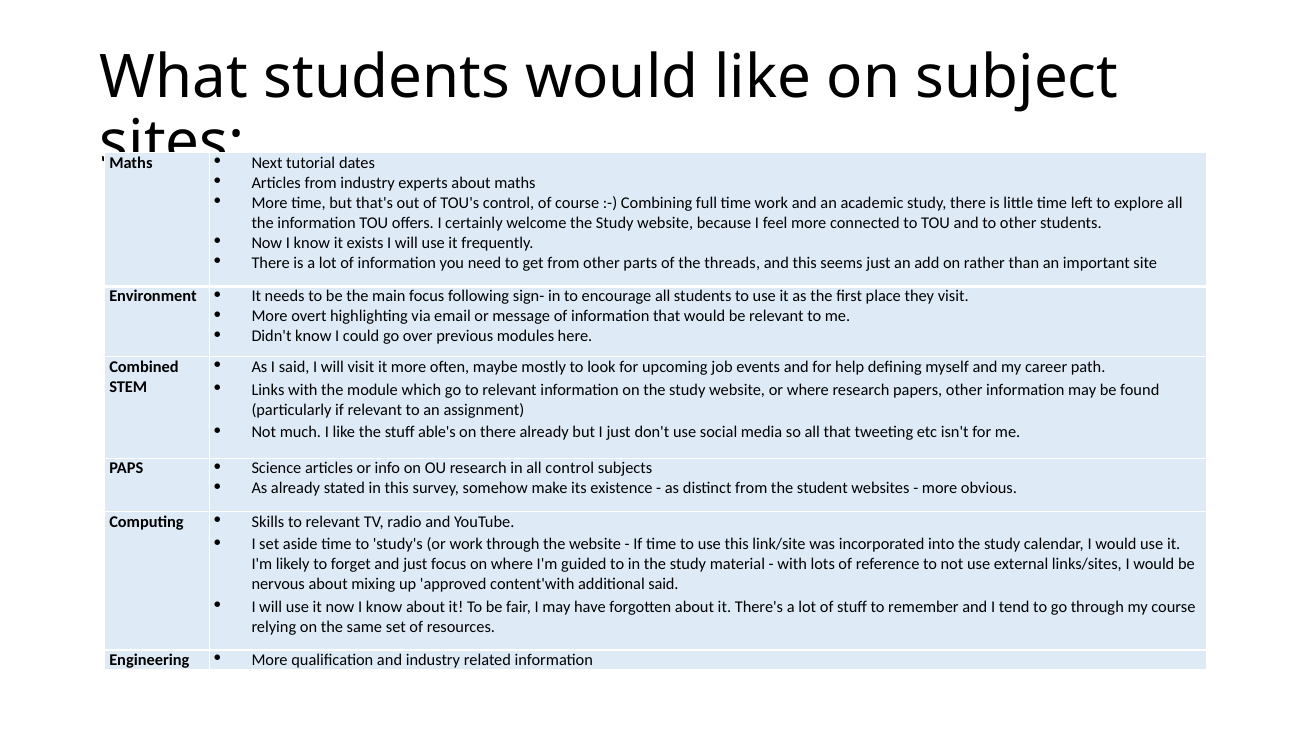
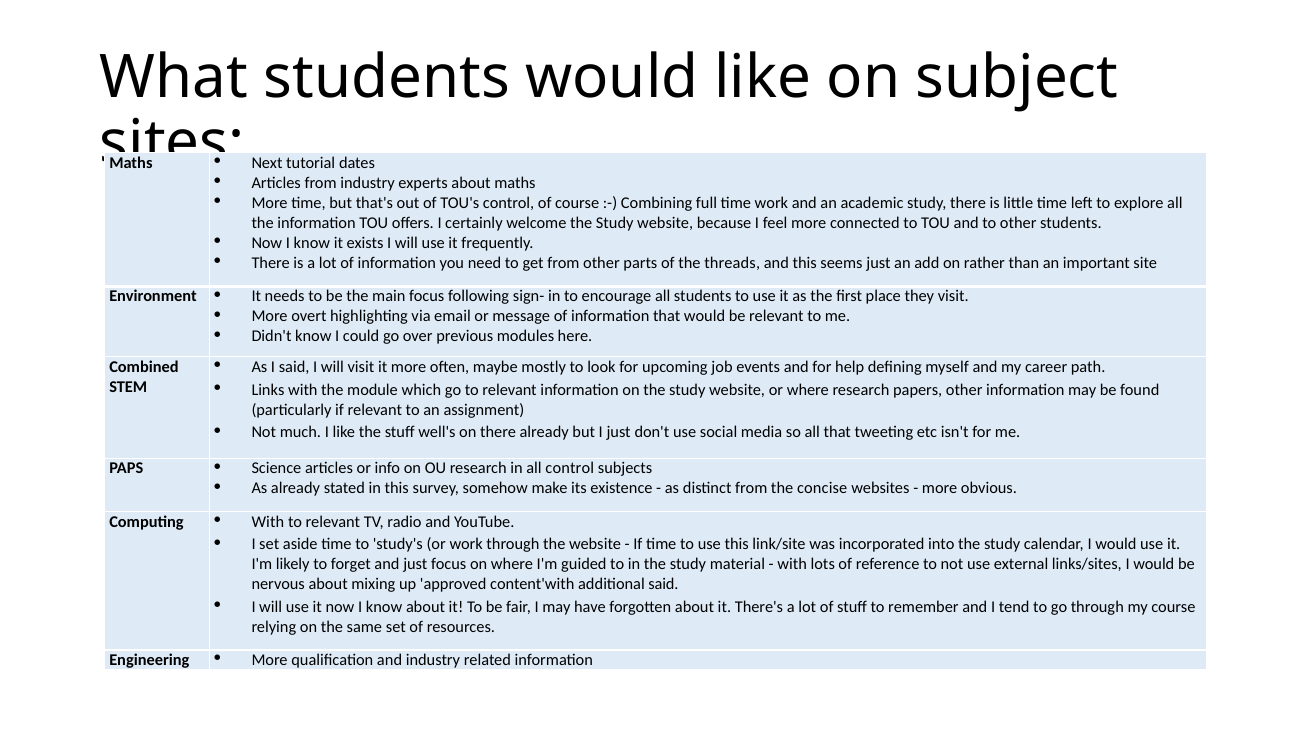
able's: able's -> well's
student: student -> concise
Skills at (268, 521): Skills -> With
